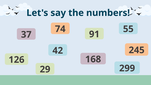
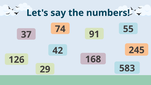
299: 299 -> 583
